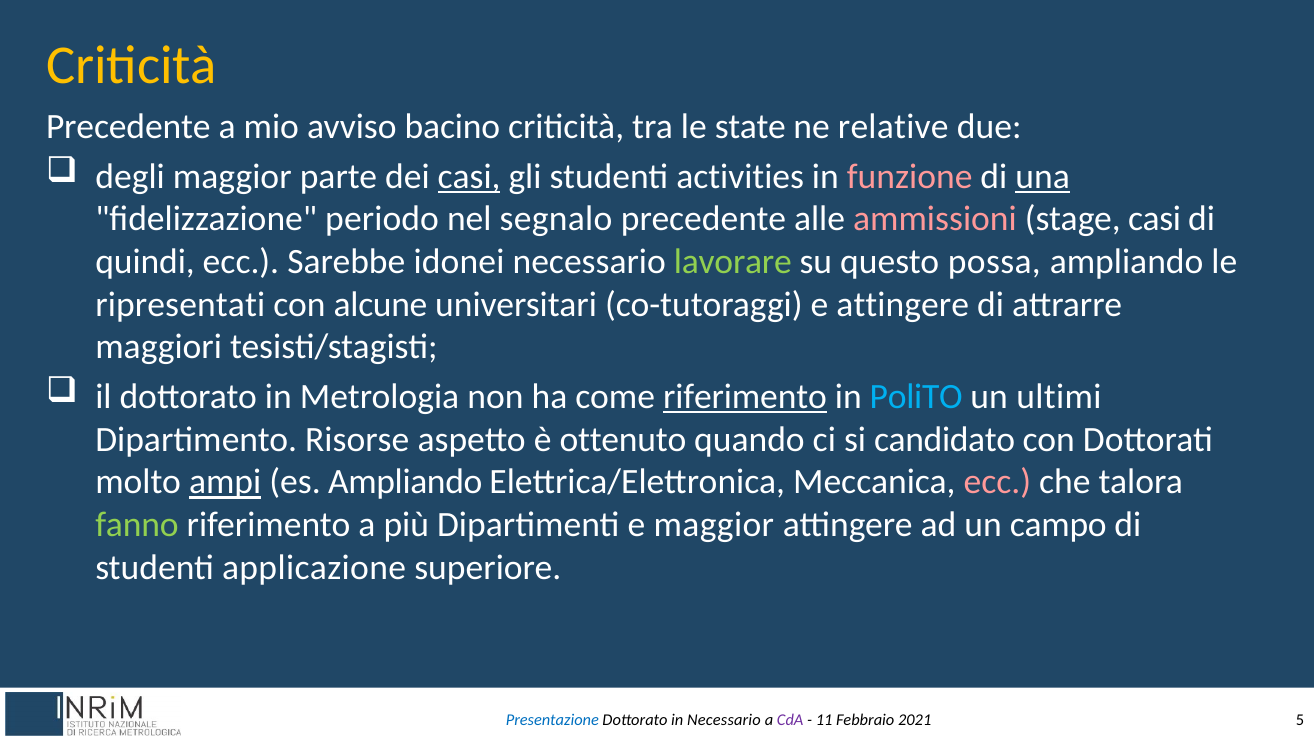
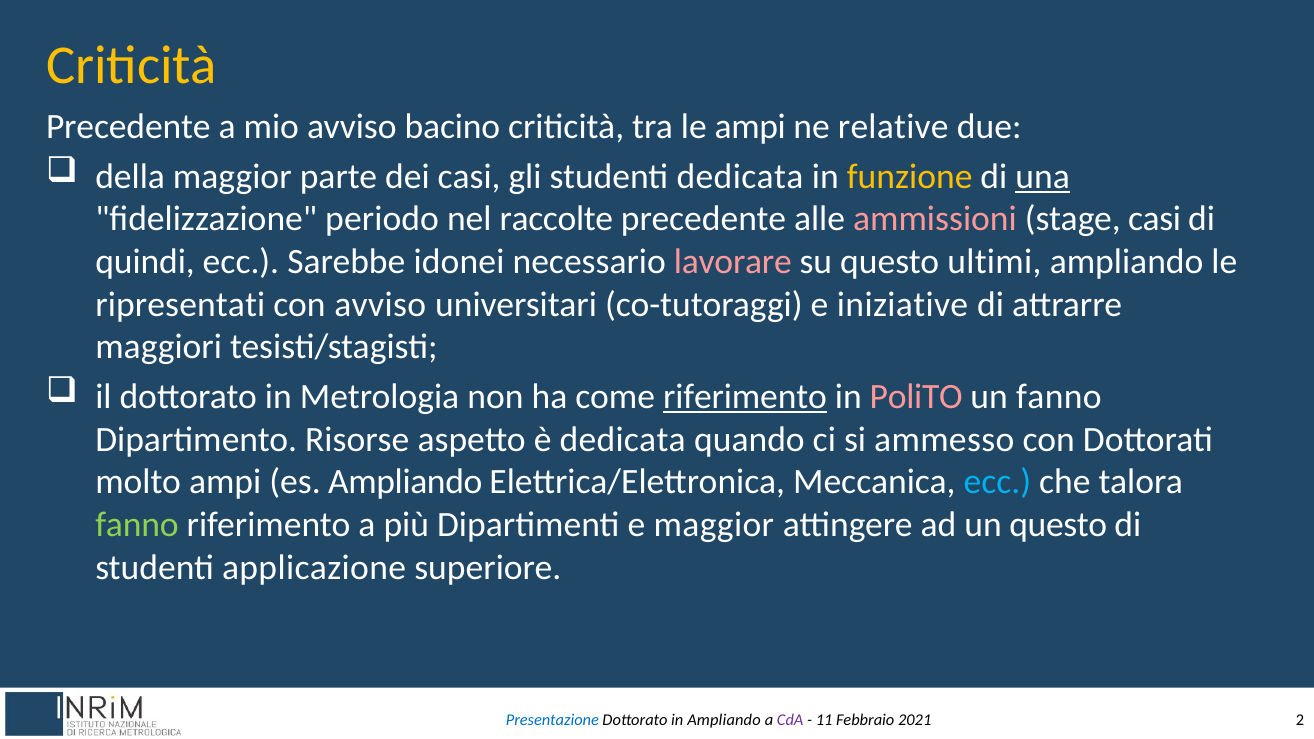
le state: state -> ampi
degli: degli -> della
casi at (469, 176) underline: present -> none
studenti activities: activities -> dedicata
funzione colour: pink -> yellow
segnalo: segnalo -> raccolte
lavorare colour: light green -> pink
possa: possa -> ultimi
con alcune: alcune -> avviso
e attingere: attingere -> iniziative
PoliTO colour: light blue -> pink
un ultimi: ultimi -> fanno
è ottenuto: ottenuto -> dedicata
candidato: candidato -> ammesso
ampi at (225, 482) underline: present -> none
ecc at (997, 482) colour: pink -> light blue
un campo: campo -> questo
in Necessario: Necessario -> Ampliando
5: 5 -> 2
